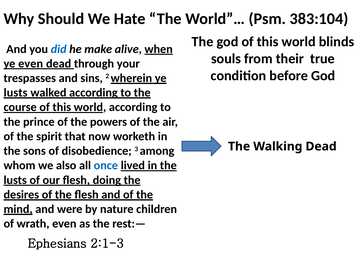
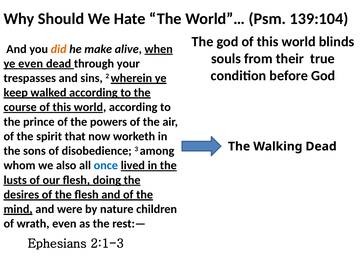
383:104: 383:104 -> 139:104
did colour: blue -> orange
lusts at (16, 93): lusts -> keep
